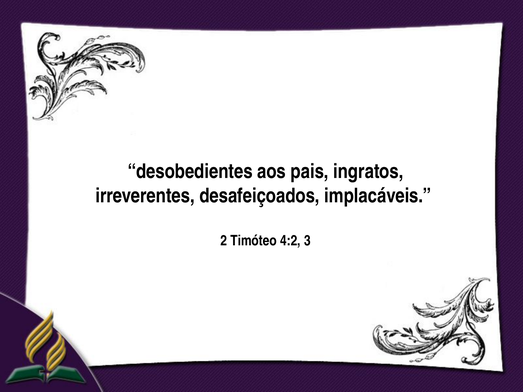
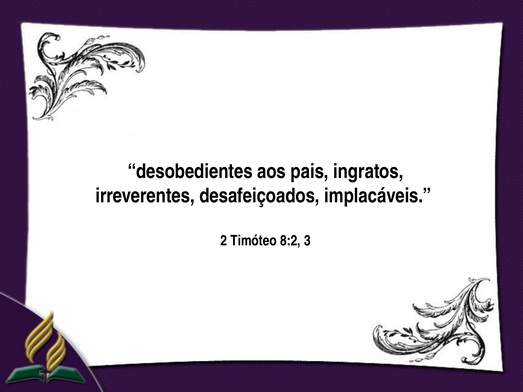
4:2: 4:2 -> 8:2
